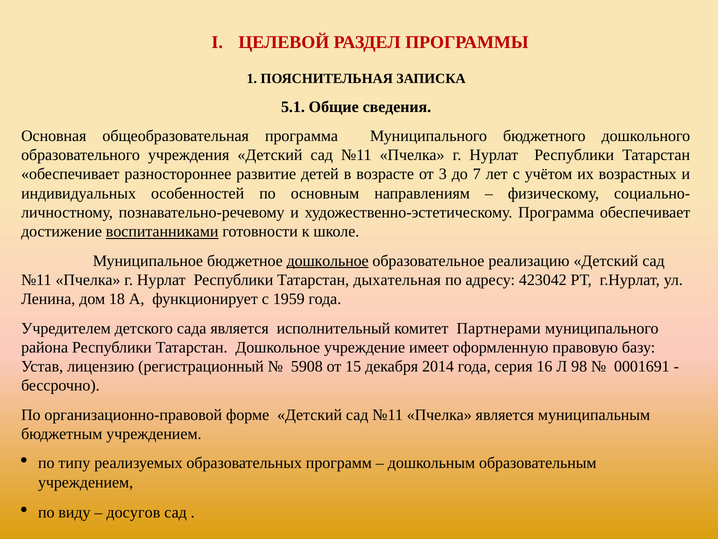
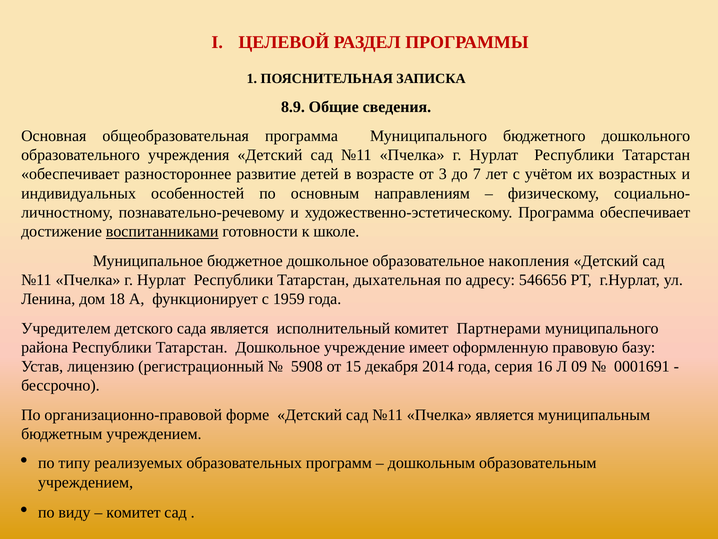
5.1: 5.1 -> 8.9
дошкольное at (328, 261) underline: present -> none
реализацию: реализацию -> накопления
423042: 423042 -> 546656
98: 98 -> 09
досугов at (133, 512): досугов -> комитет
